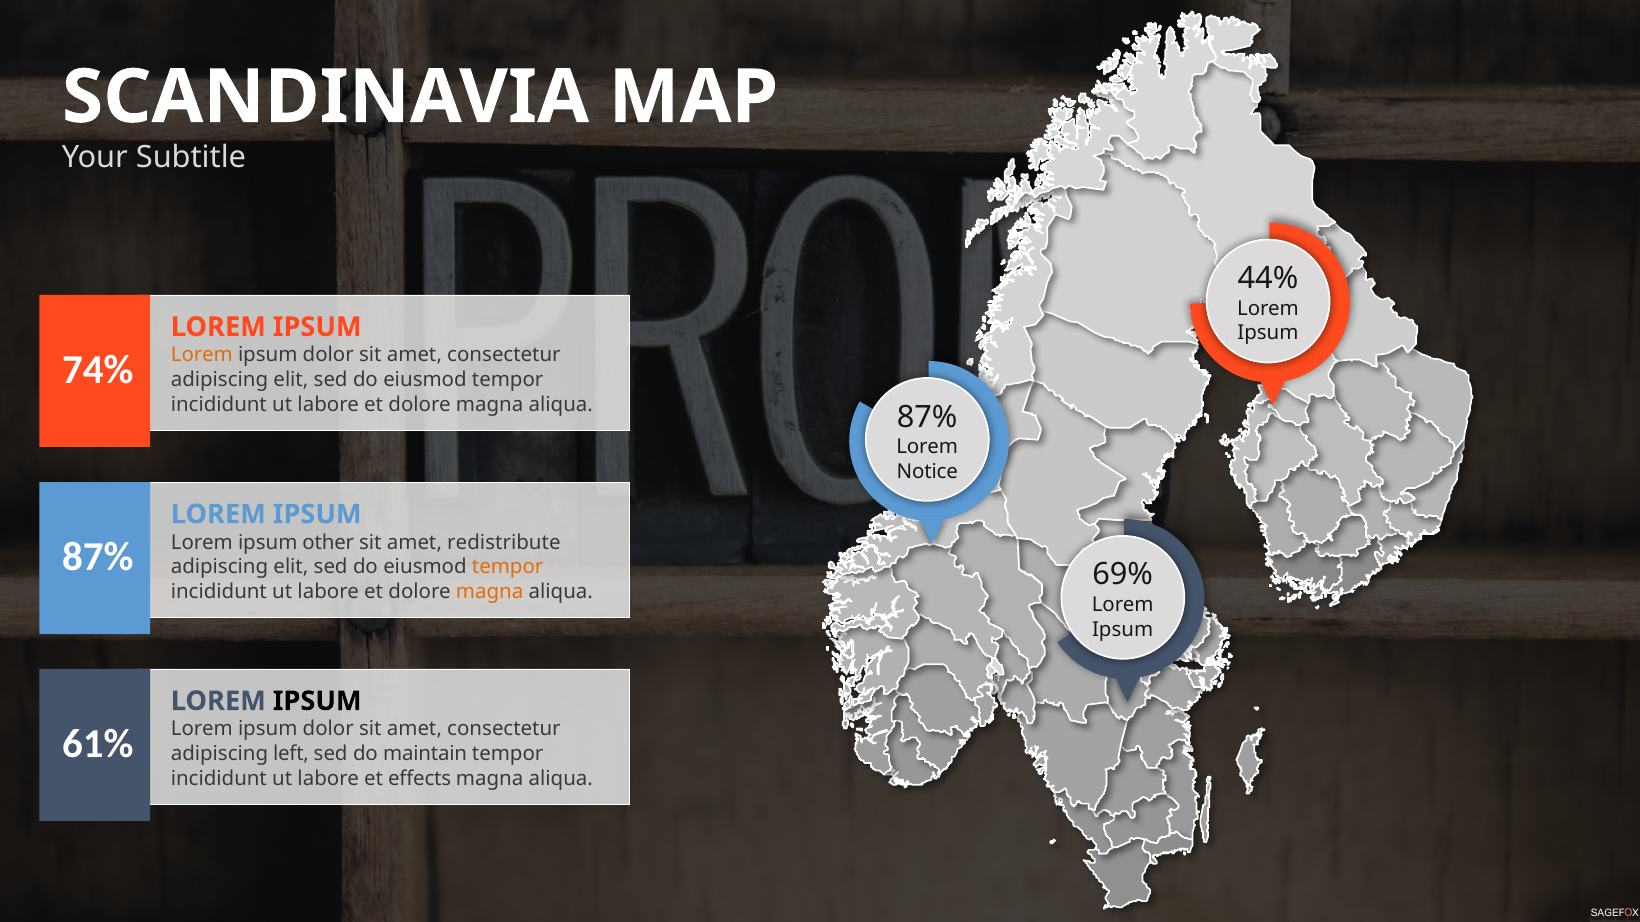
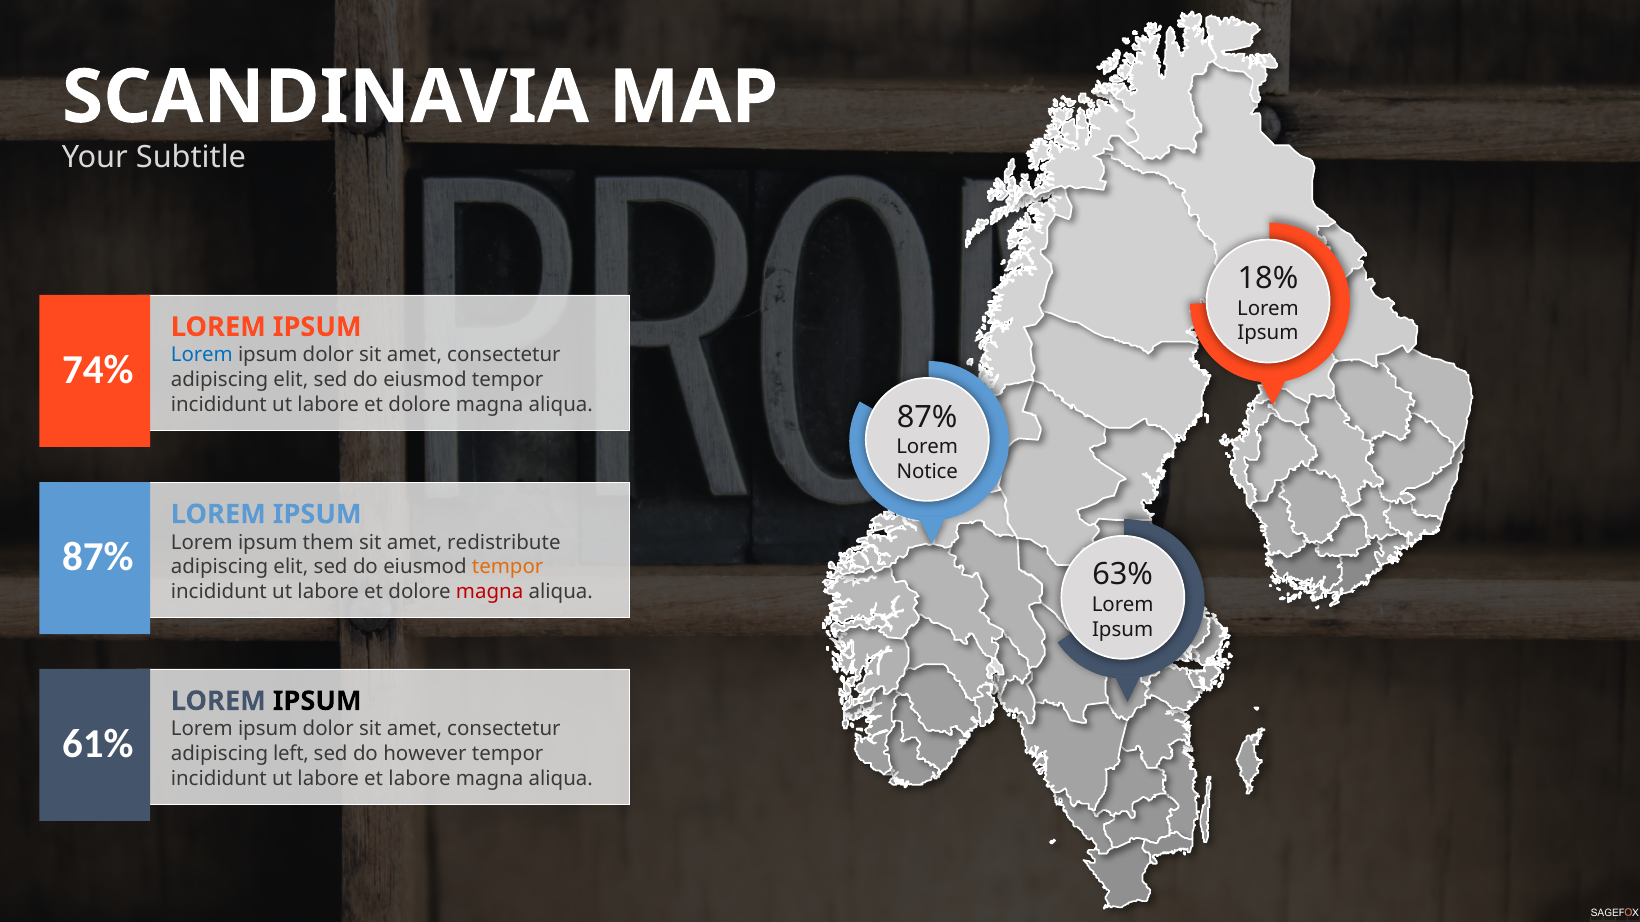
44%: 44% -> 18%
Lorem at (202, 355) colour: orange -> blue
other: other -> them
69%: 69% -> 63%
magna at (490, 592) colour: orange -> red
maintain: maintain -> however
et effects: effects -> labore
